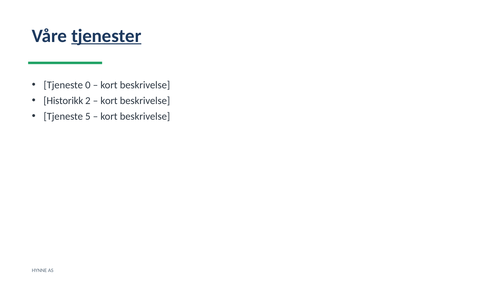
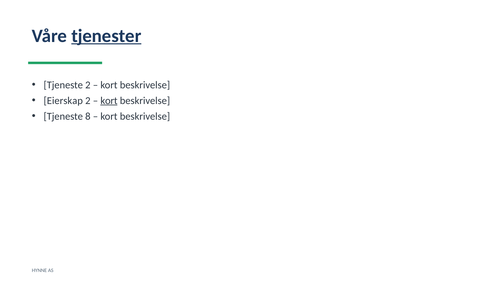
Tjeneste 0: 0 -> 2
Historikk: Historikk -> Eierskap
kort at (109, 101) underline: none -> present
5: 5 -> 8
